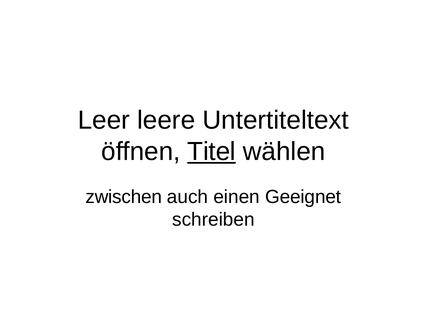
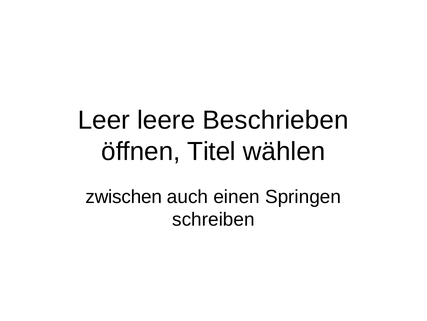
Untertiteltext: Untertiteltext -> Beschrieben
Titel underline: present -> none
Geeignet: Geeignet -> Springen
